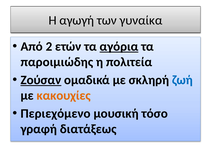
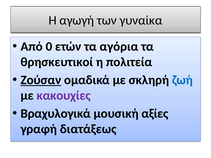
2: 2 -> 0
αγόρια underline: present -> none
παροιμιώδης: παροιμιώδης -> θρησκευτικοί
κακουχίες colour: orange -> purple
Περιεχόμενο: Περιεχόμενο -> Βραχυλογικά
τόσο: τόσο -> αξίες
